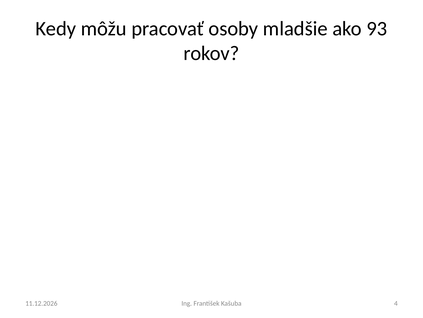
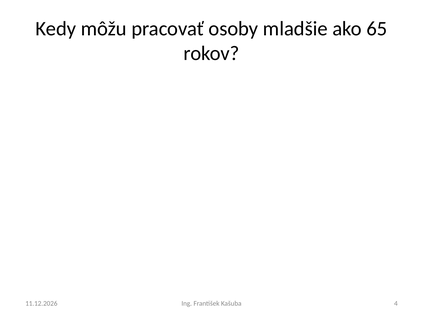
93: 93 -> 65
